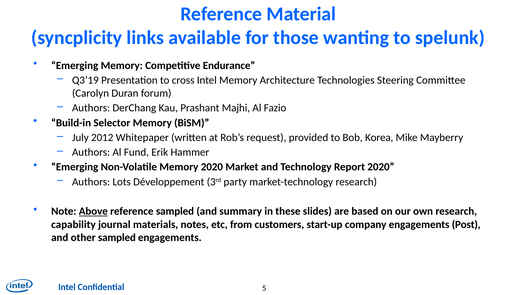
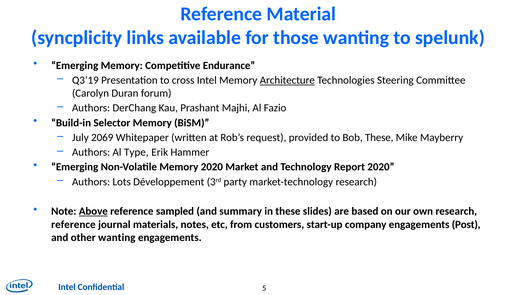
Architecture underline: none -> present
2012: 2012 -> 2069
Bob Korea: Korea -> These
Fund: Fund -> Type
capability at (73, 224): capability -> reference
other sampled: sampled -> wanting
